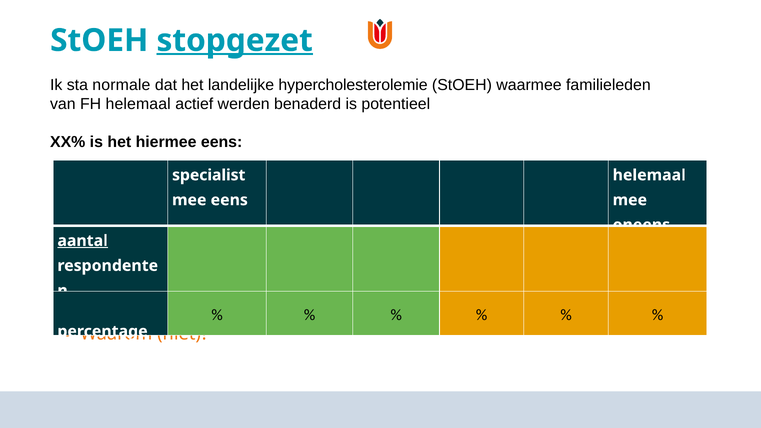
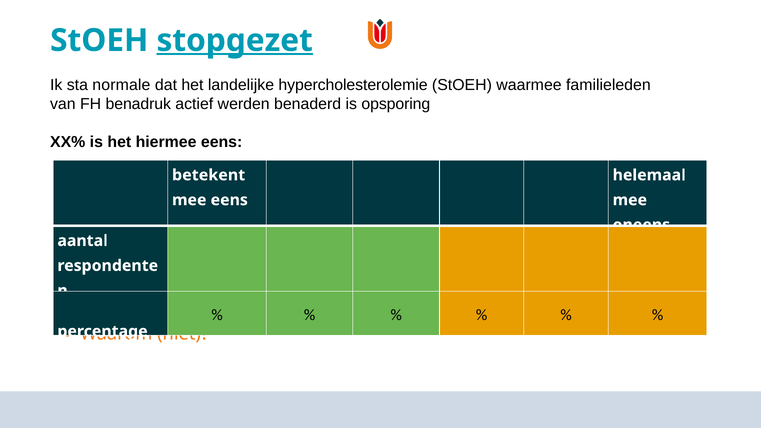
FH helemaal: helemaal -> benadruk
potentieel: potentieel -> opsporing
specialist: specialist -> betekent
aantal underline: present -> none
